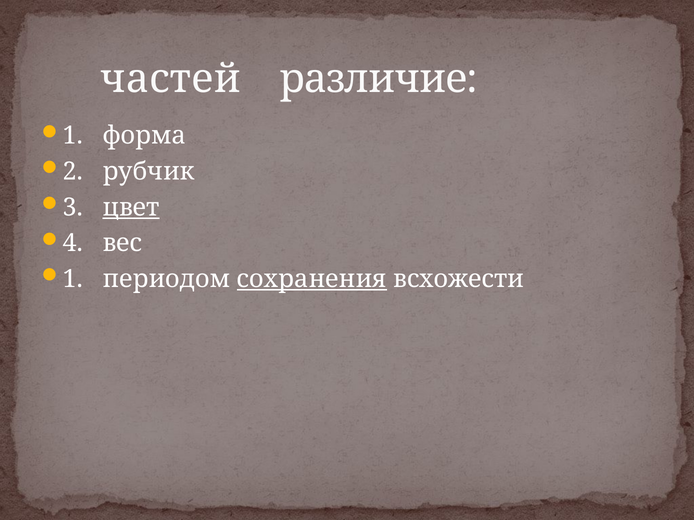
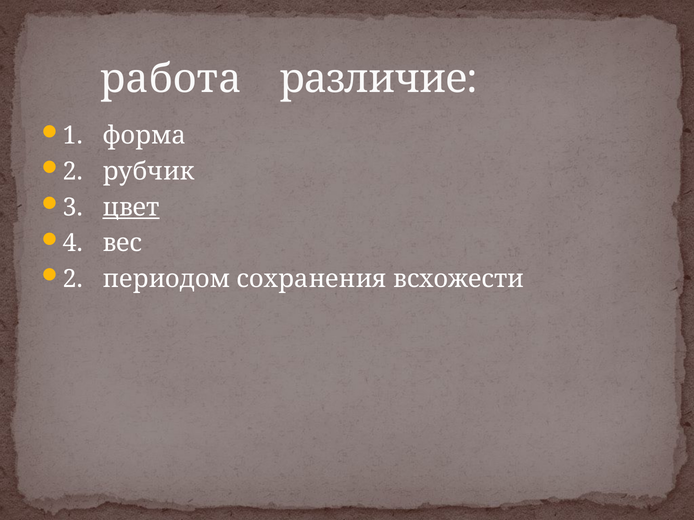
частей: частей -> работа
1 at (73, 279): 1 -> 2
сохранения underline: present -> none
